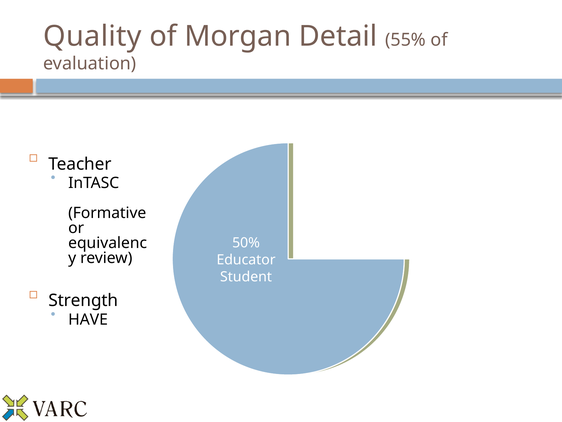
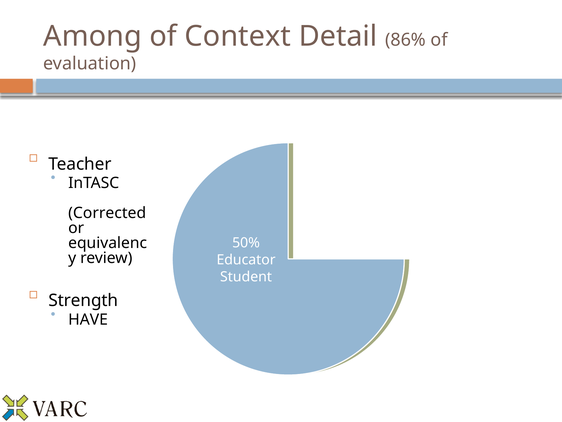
Quality: Quality -> Among
Morgan: Morgan -> Context
55%: 55% -> 86%
Formative: Formative -> Corrected
